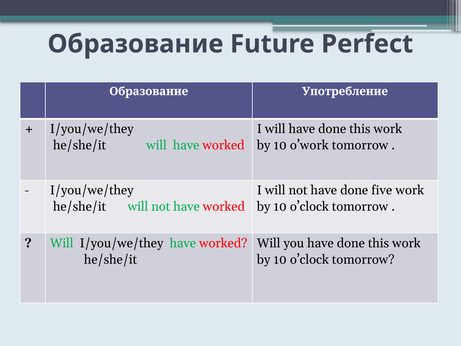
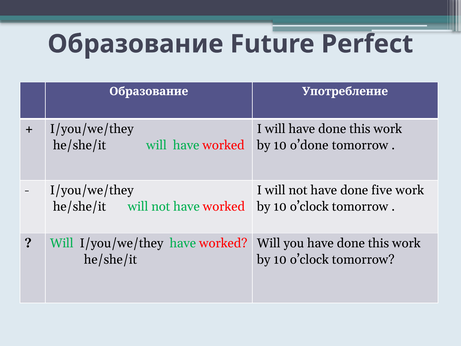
o’work: o’work -> o’done
